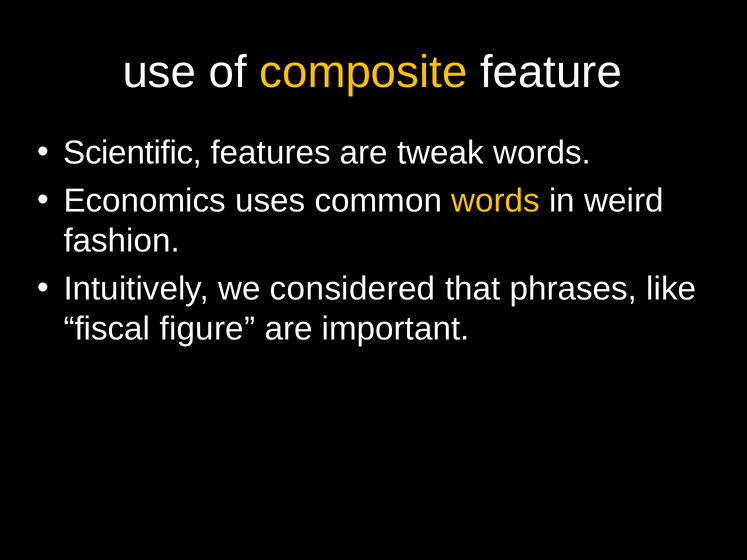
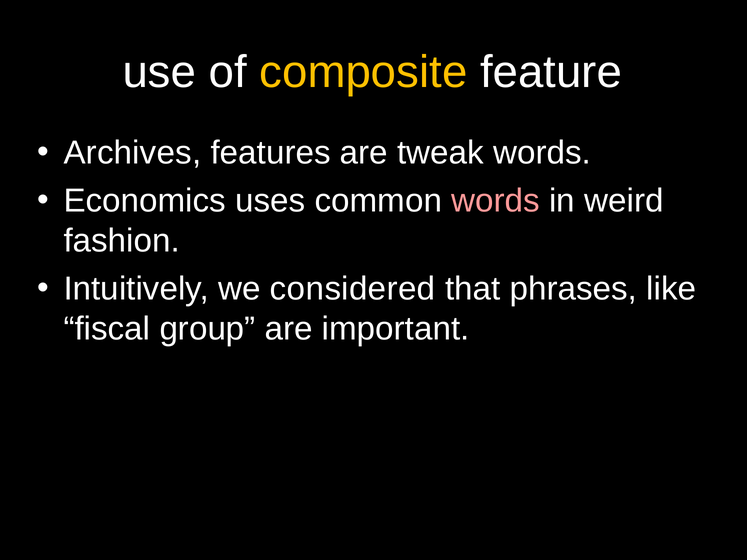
Scientific: Scientific -> Archives
words at (496, 201) colour: yellow -> pink
figure: figure -> group
